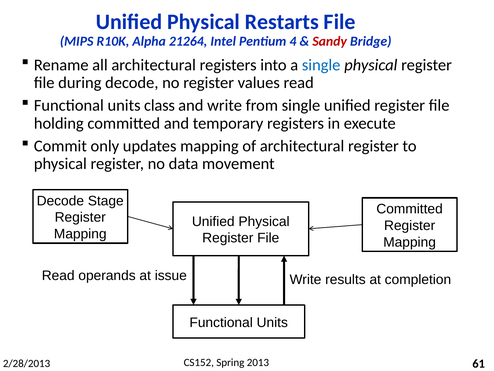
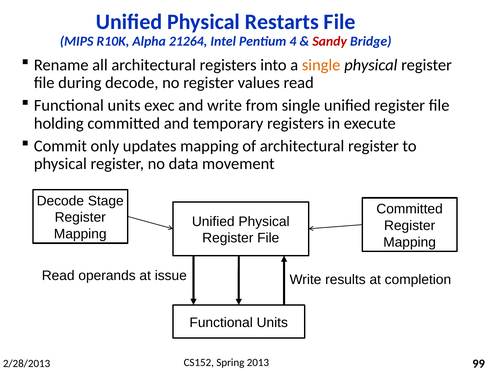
single at (321, 65) colour: blue -> orange
class: class -> exec
61: 61 -> 99
